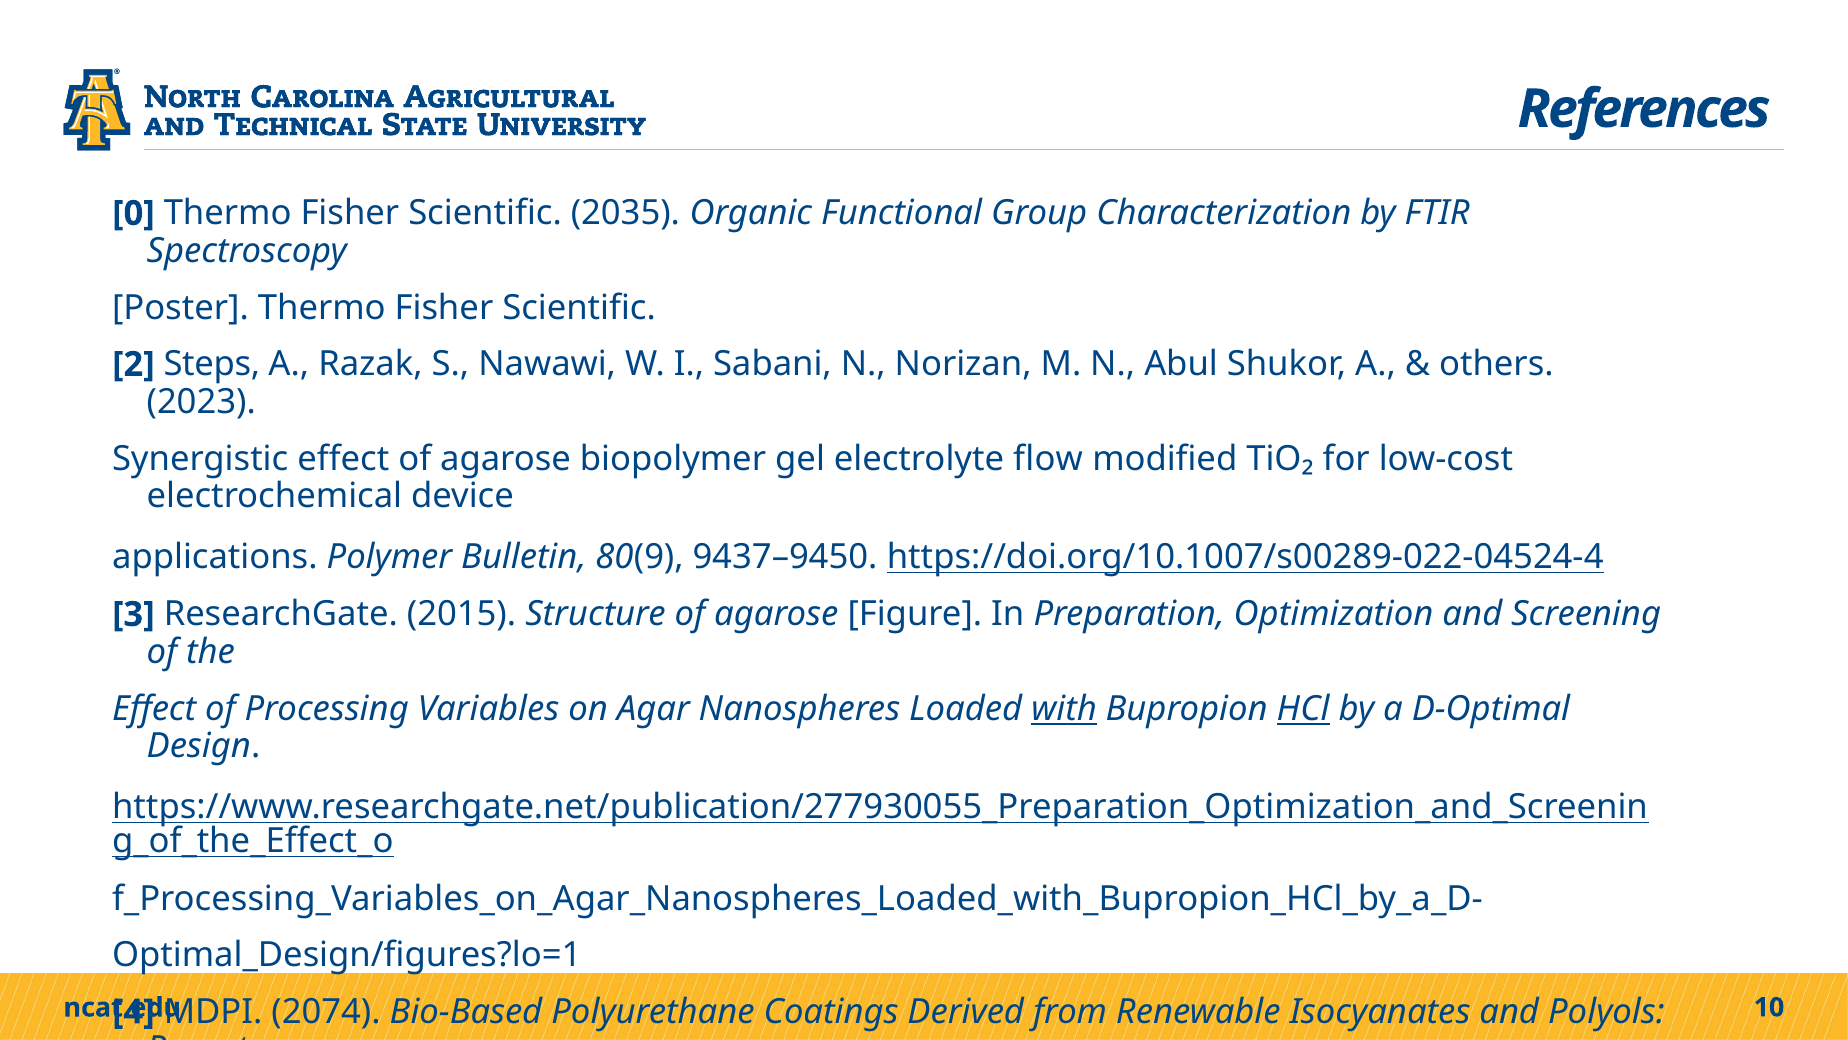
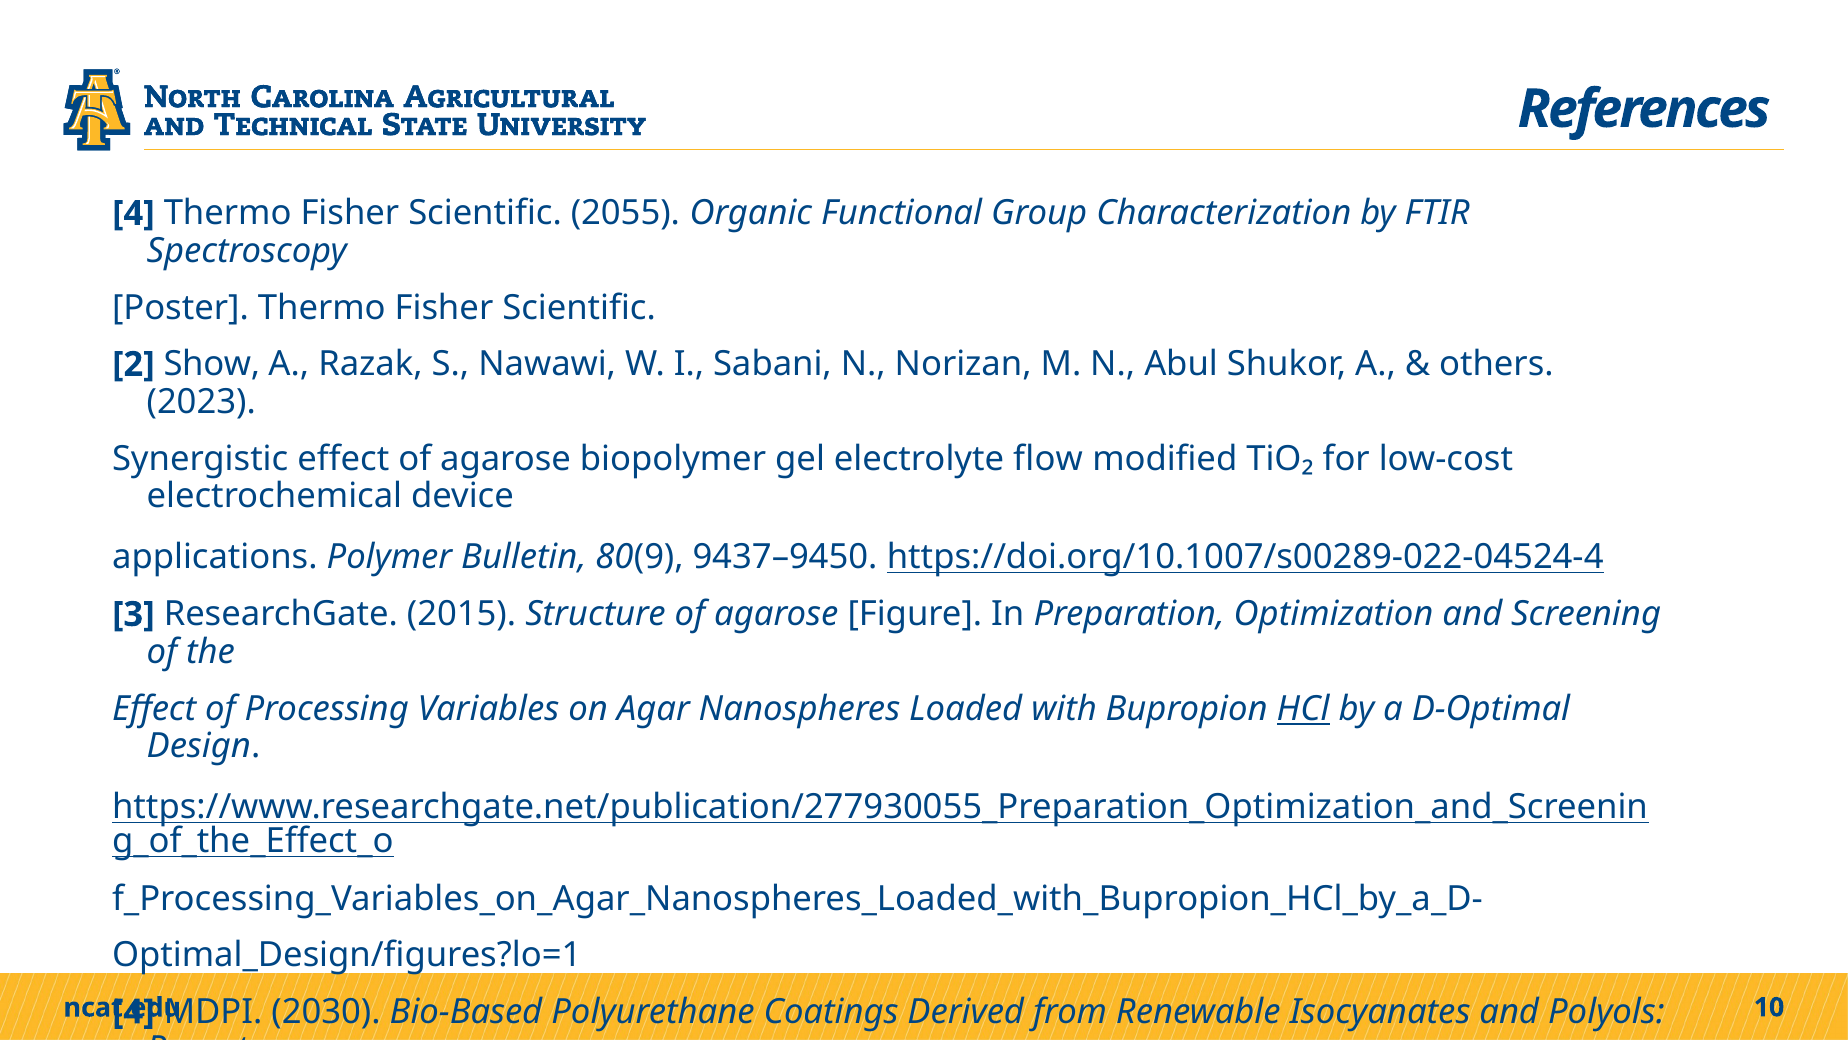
0 at (133, 213): 0 -> 4
2035: 2035 -> 2055
Steps: Steps -> Show
with underline: present -> none
2074: 2074 -> 2030
